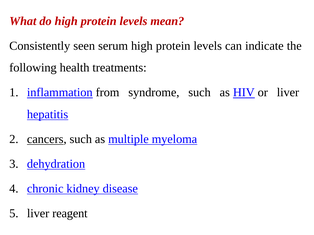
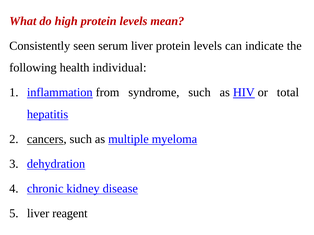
serum high: high -> liver
treatments: treatments -> individual
or liver: liver -> total
